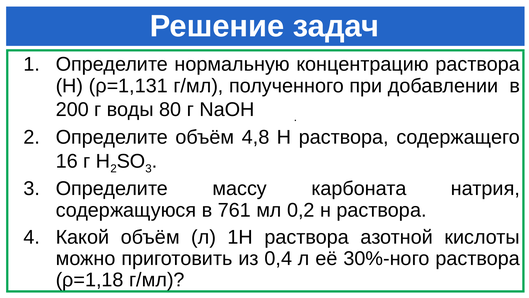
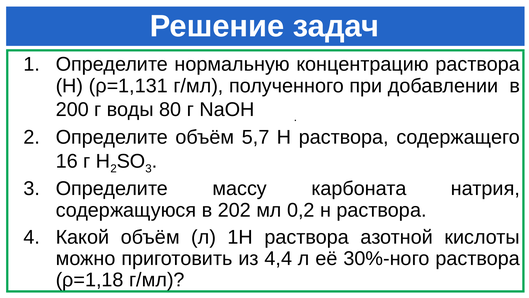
4,8: 4,8 -> 5,7
761: 761 -> 202
0,4: 0,4 -> 4,4
